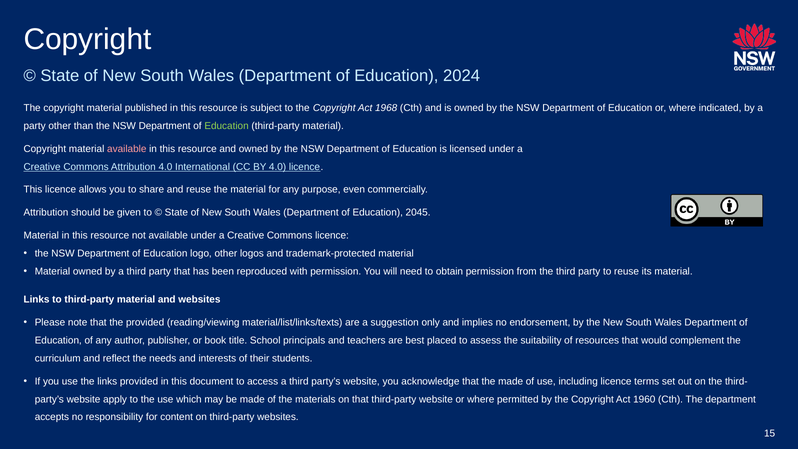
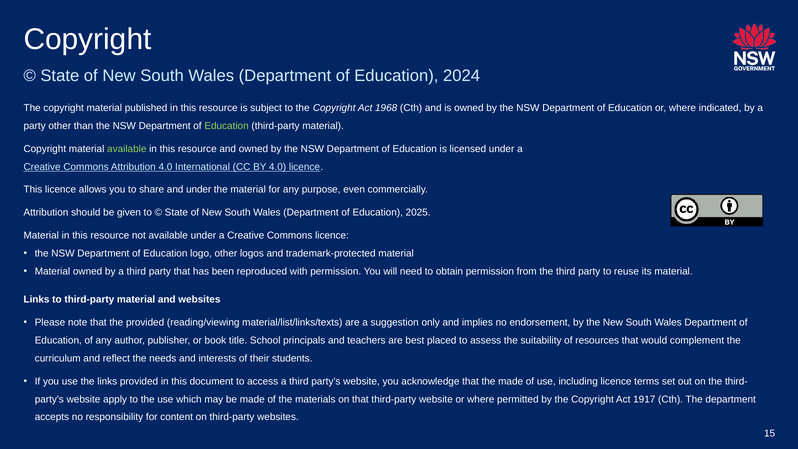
available at (127, 149) colour: pink -> light green
and reuse: reuse -> under
2045: 2045 -> 2025
1960: 1960 -> 1917
